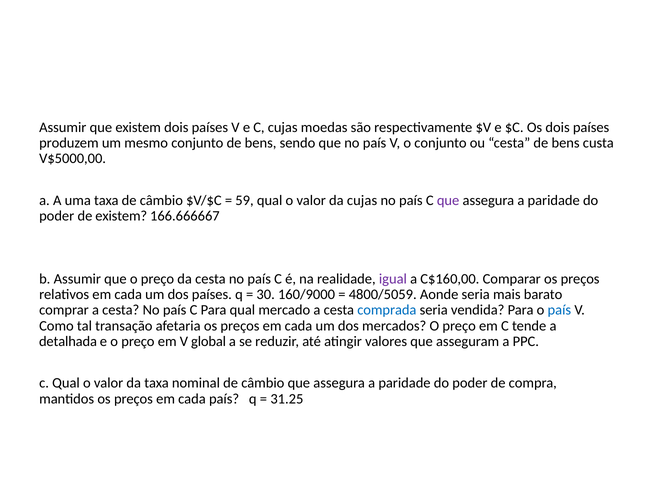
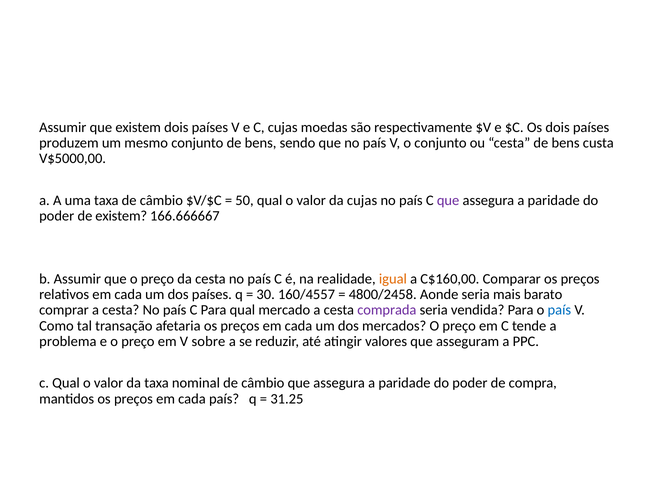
59: 59 -> 50
igual colour: purple -> orange
160/9000: 160/9000 -> 160/4557
4800/5059: 4800/5059 -> 4800/2458
comprada colour: blue -> purple
detalhada: detalhada -> problema
global: global -> sobre
